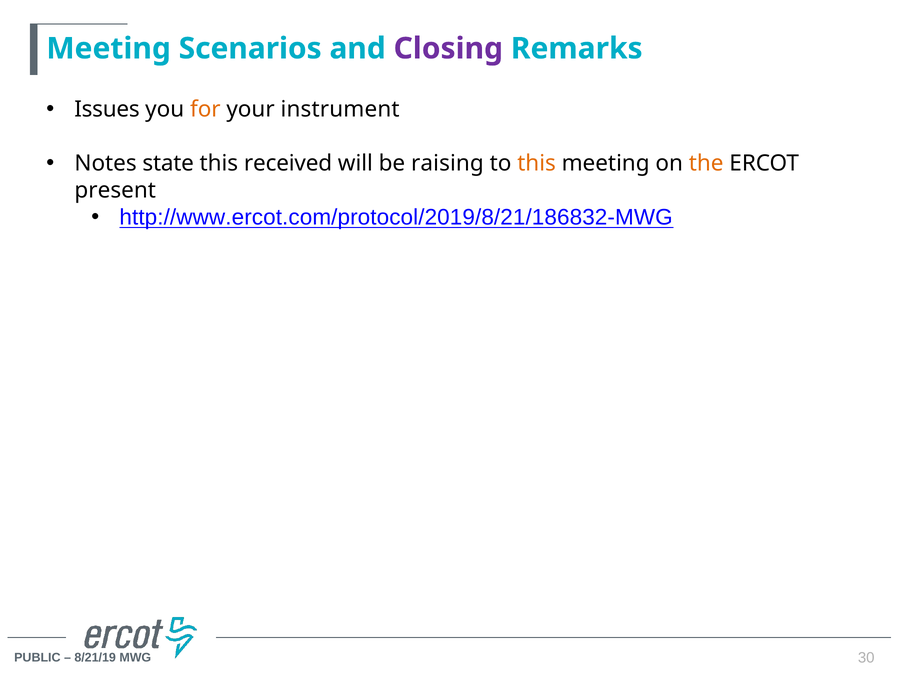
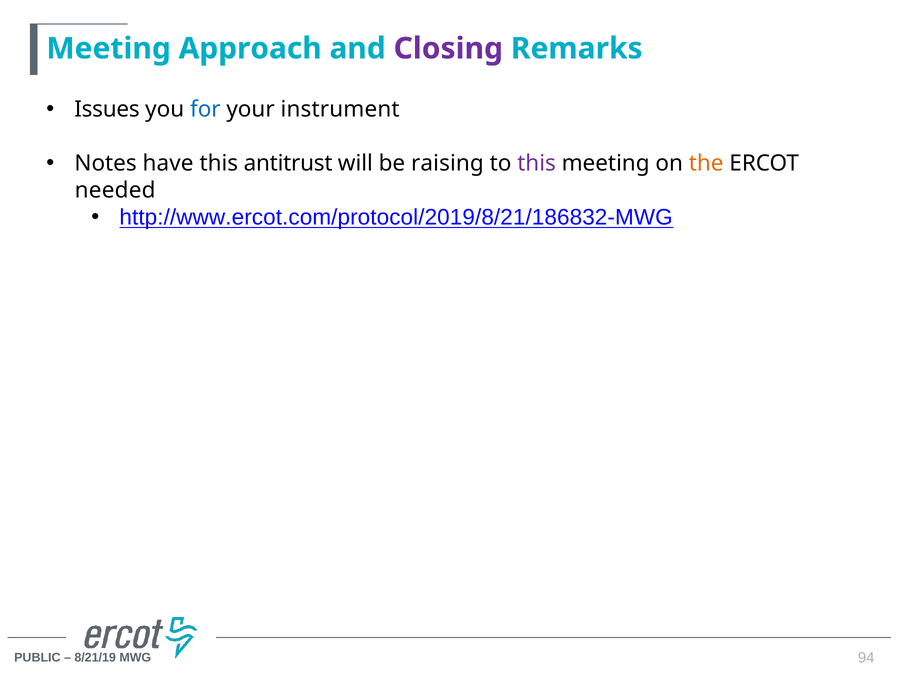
Scenarios: Scenarios -> Approach
for colour: orange -> blue
state: state -> have
received: received -> antitrust
this at (537, 163) colour: orange -> purple
present: present -> needed
30: 30 -> 94
